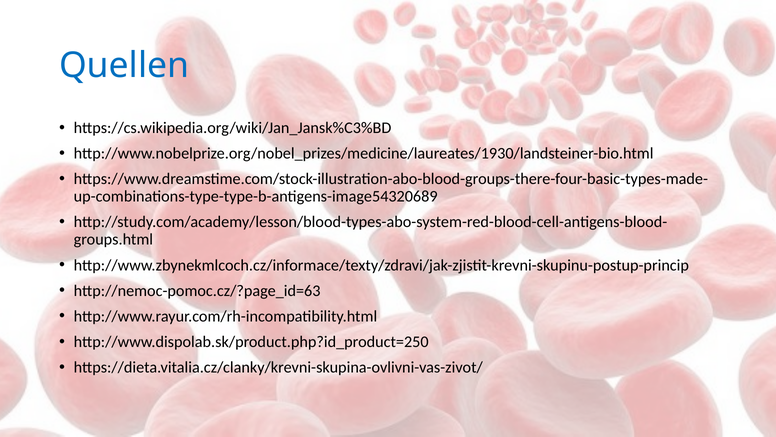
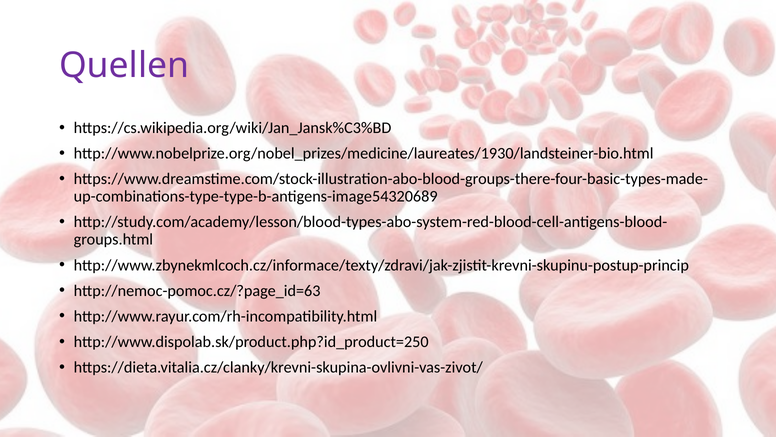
Quellen colour: blue -> purple
